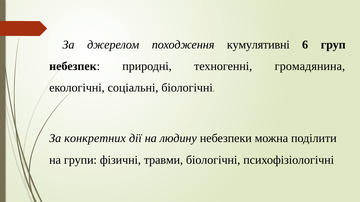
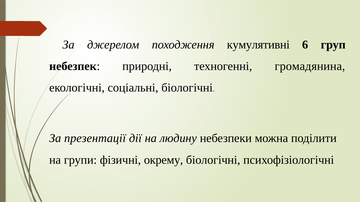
конкретних: конкретних -> презентації
травми: травми -> окрему
